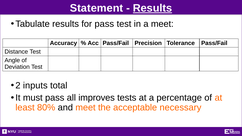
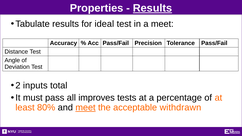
Statement: Statement -> Properties
for pass: pass -> ideal
meet at (85, 108) underline: none -> present
necessary: necessary -> withdrawn
